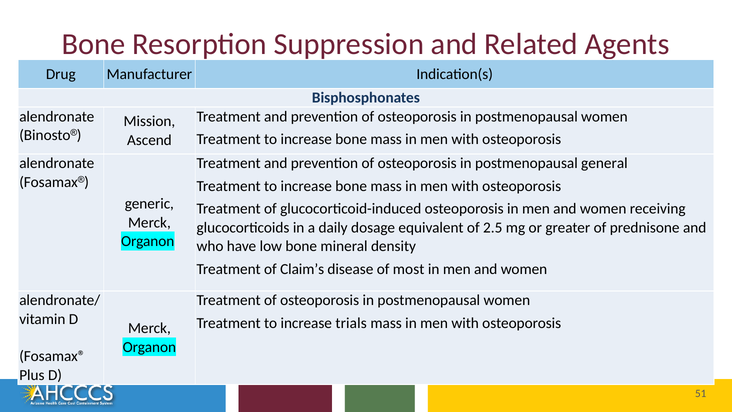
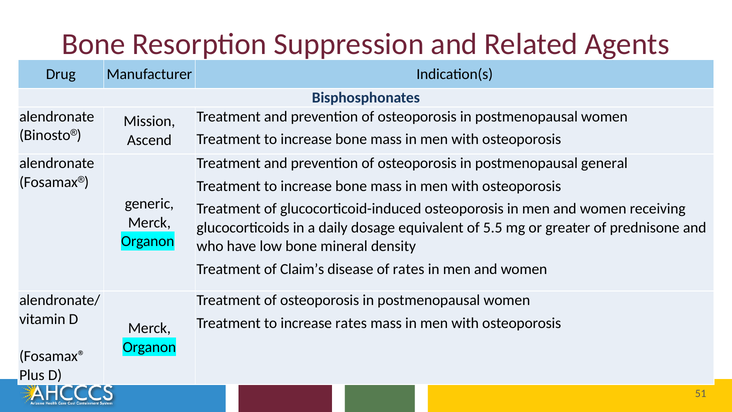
2.5: 2.5 -> 5.5
of most: most -> rates
increase trials: trials -> rates
